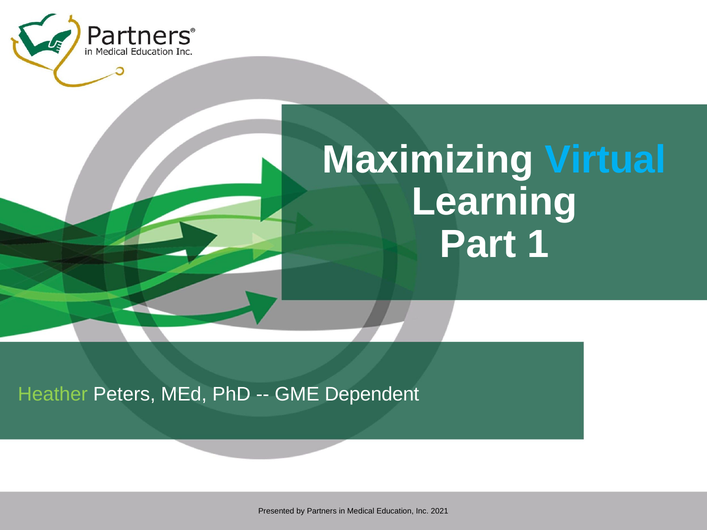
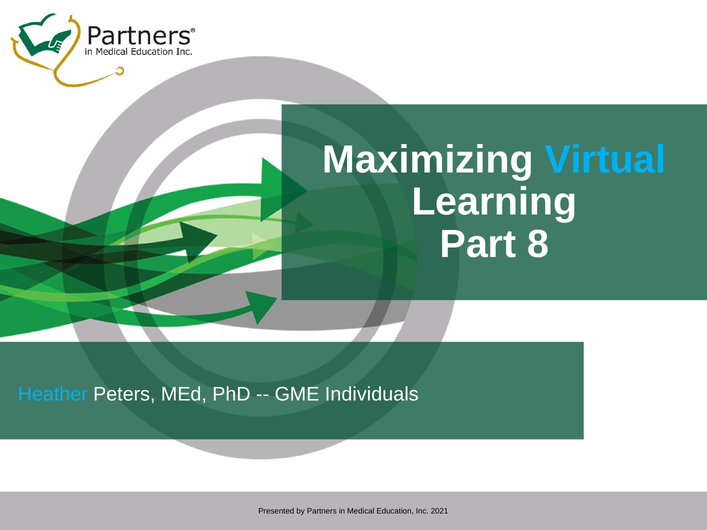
1: 1 -> 8
Heather colour: light green -> light blue
Dependent: Dependent -> Individuals
